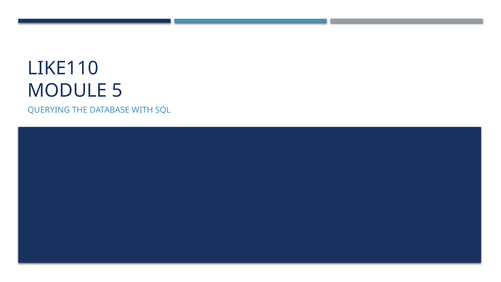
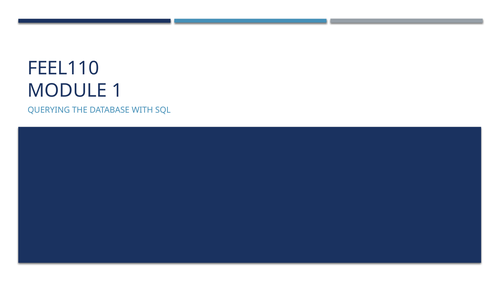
LIKE110: LIKE110 -> FEEL110
5: 5 -> 1
